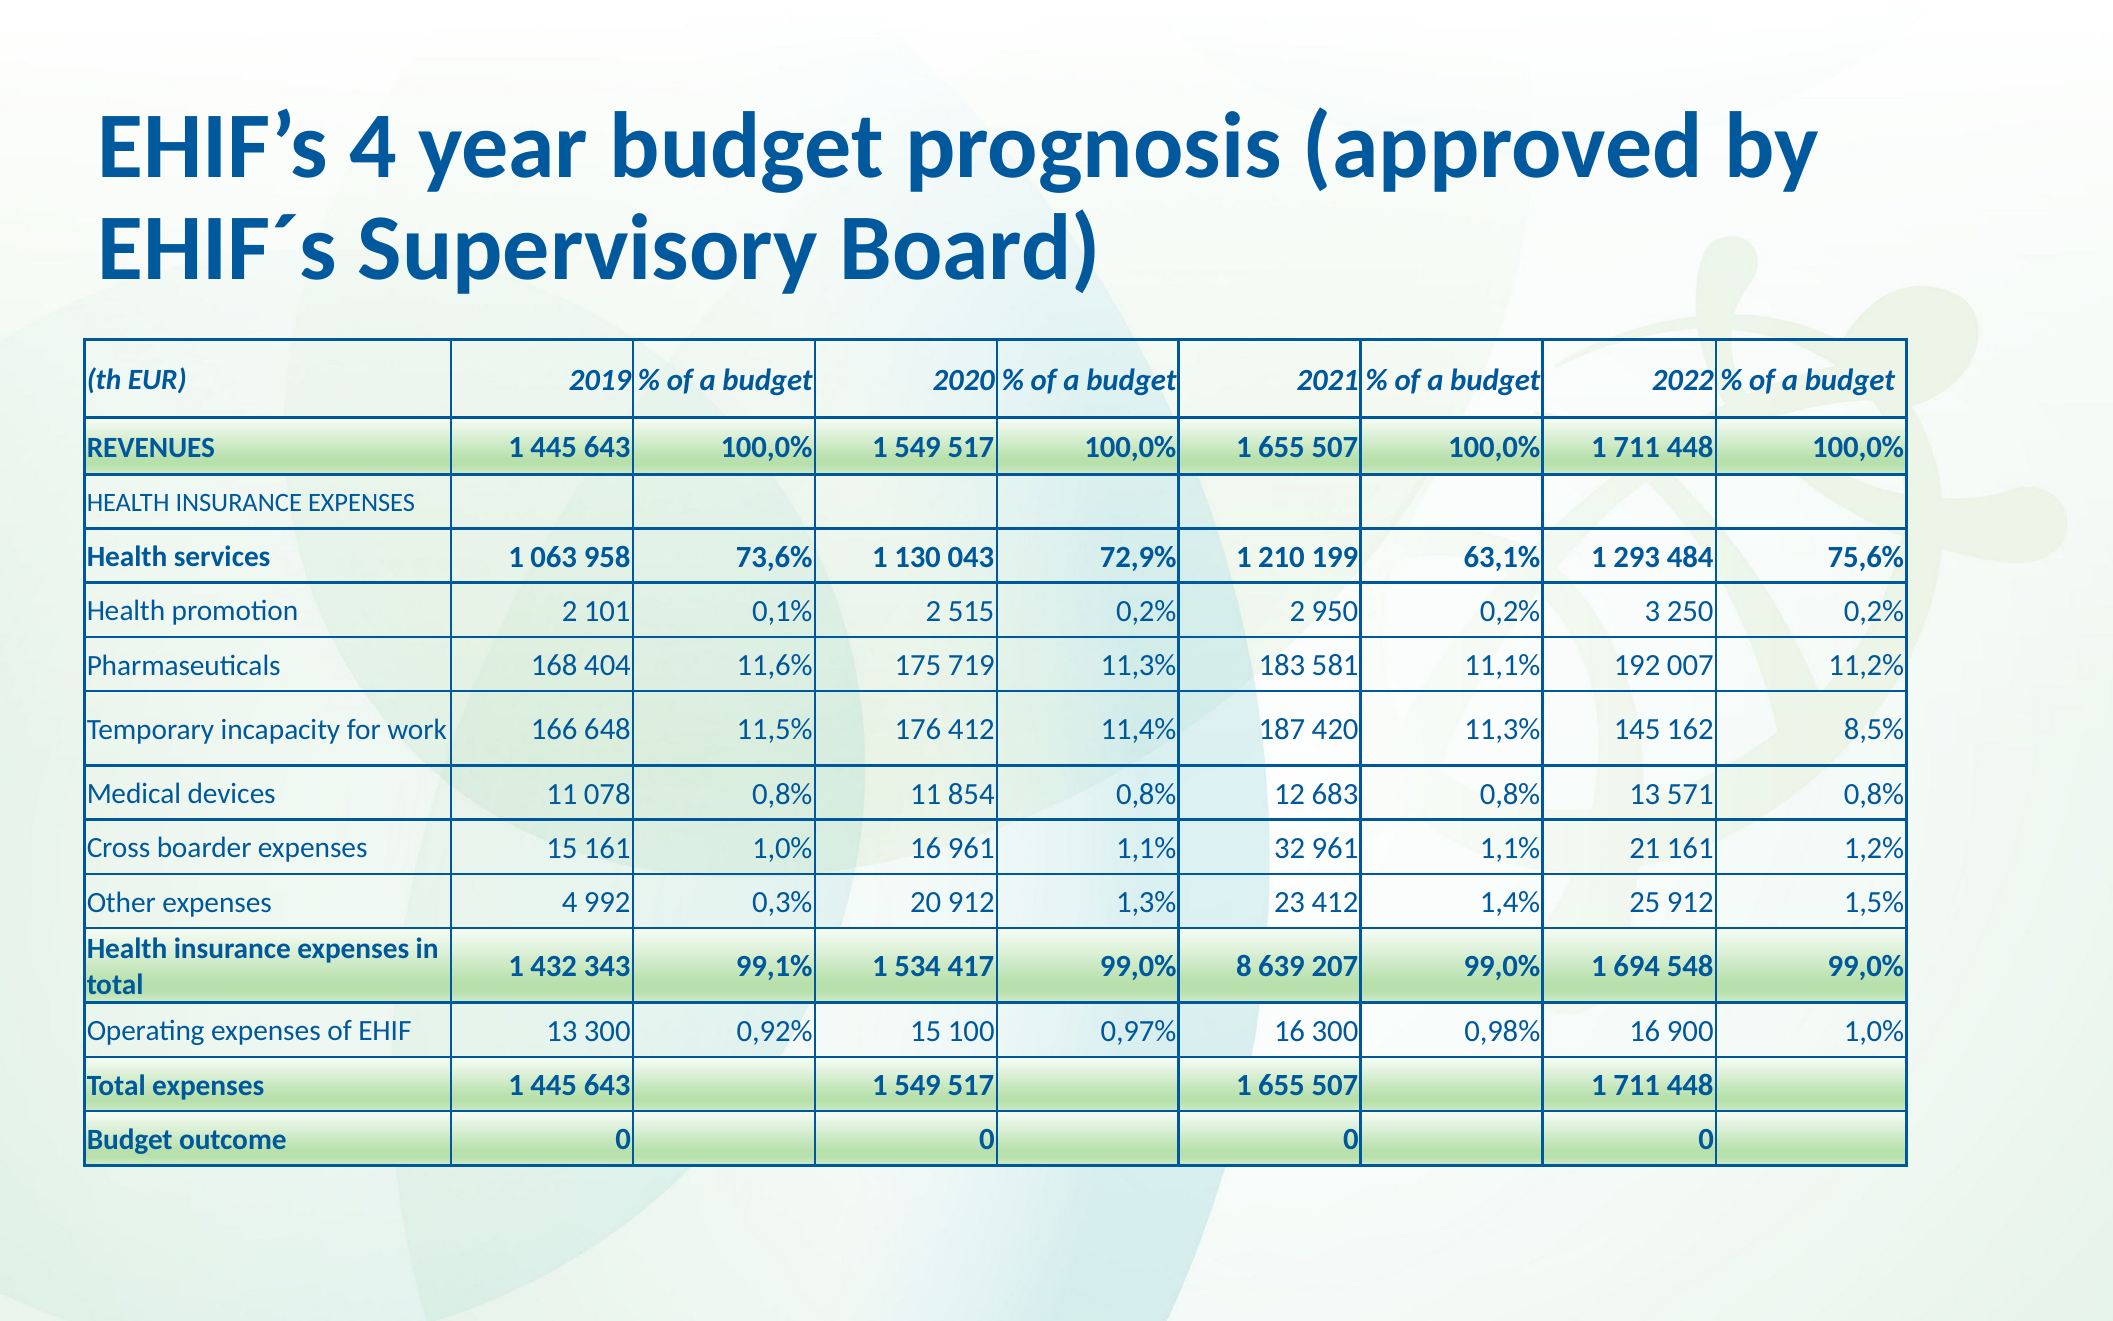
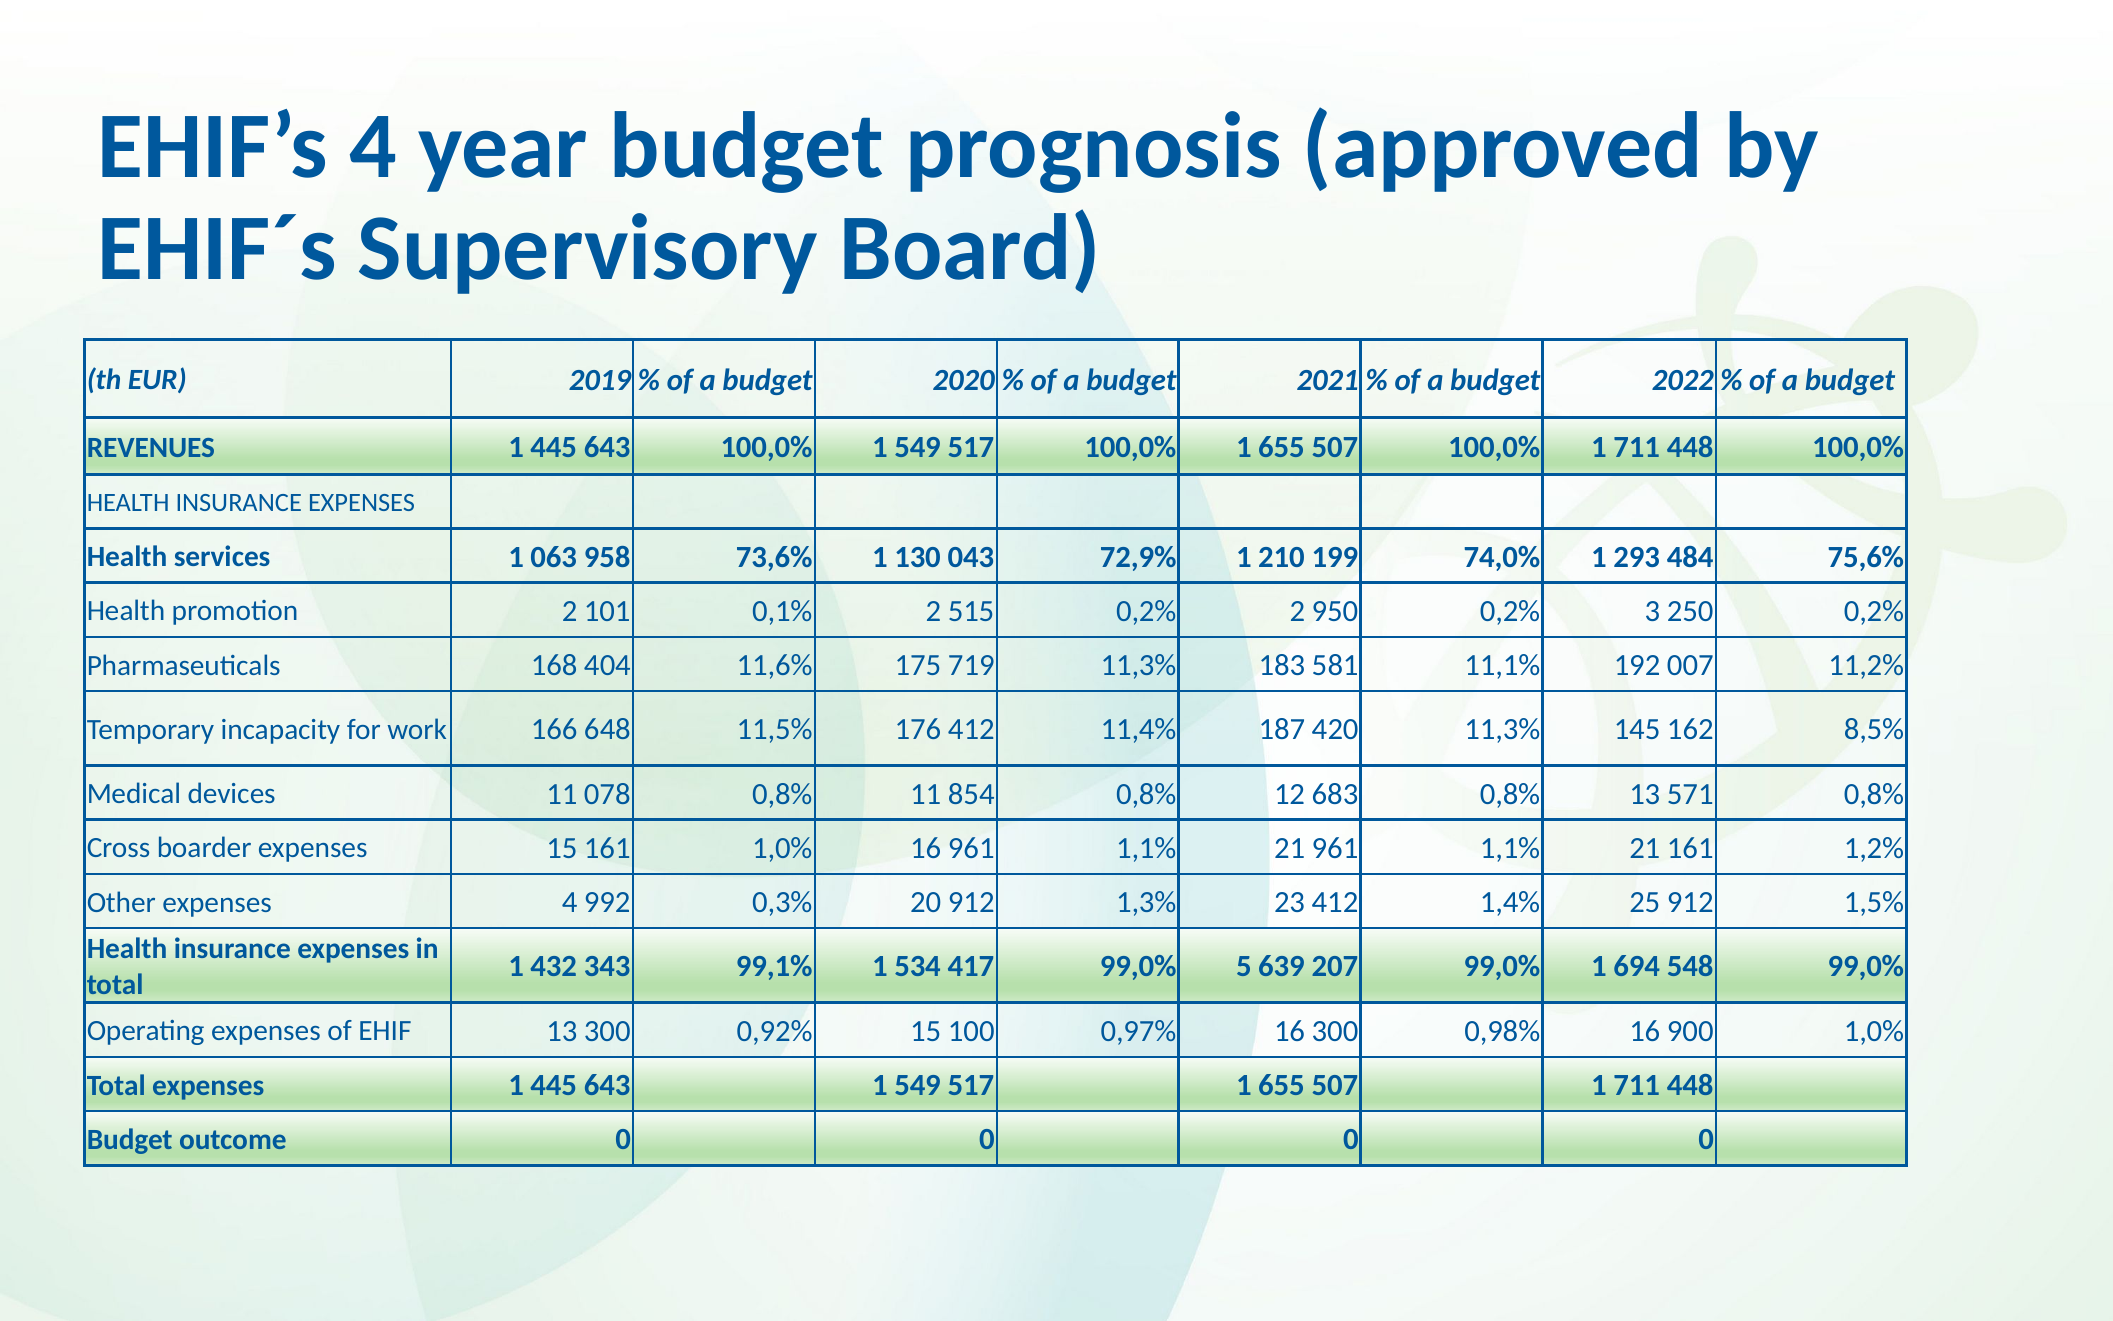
63,1%: 63,1% -> 74,0%
16 961 1,1% 32: 32 -> 21
8: 8 -> 5
